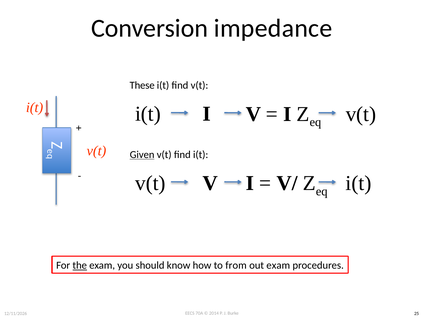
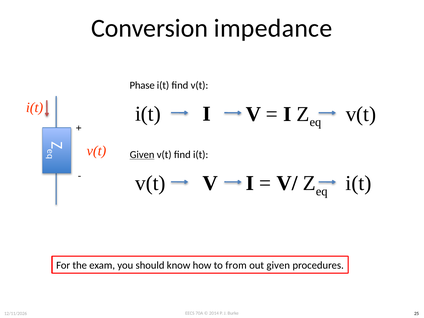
These: These -> Phase
the underline: present -> none
out exam: exam -> given
